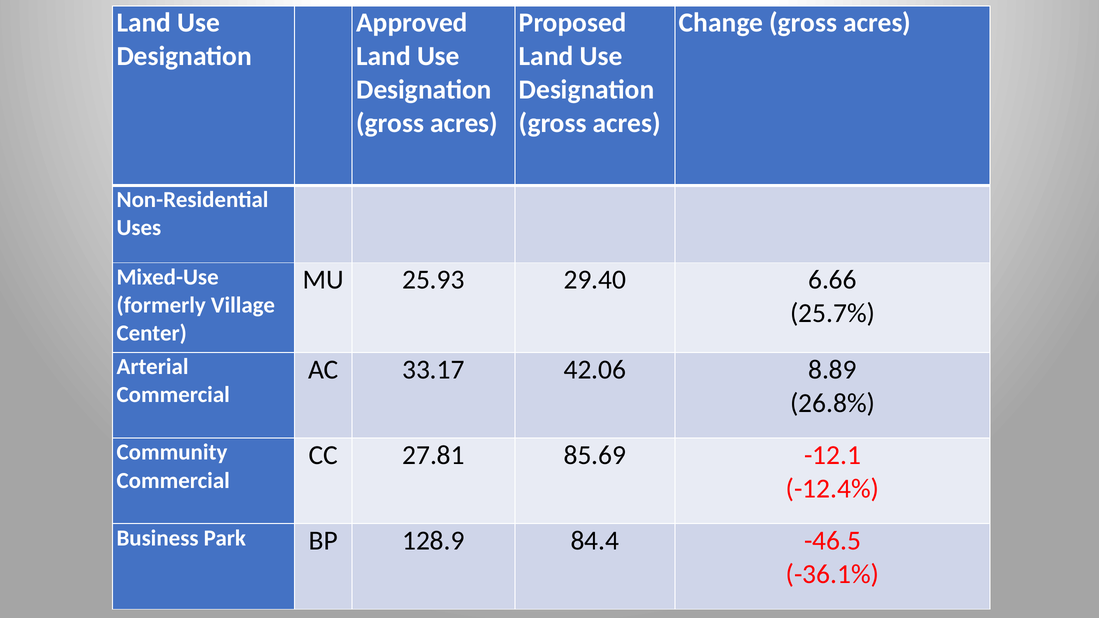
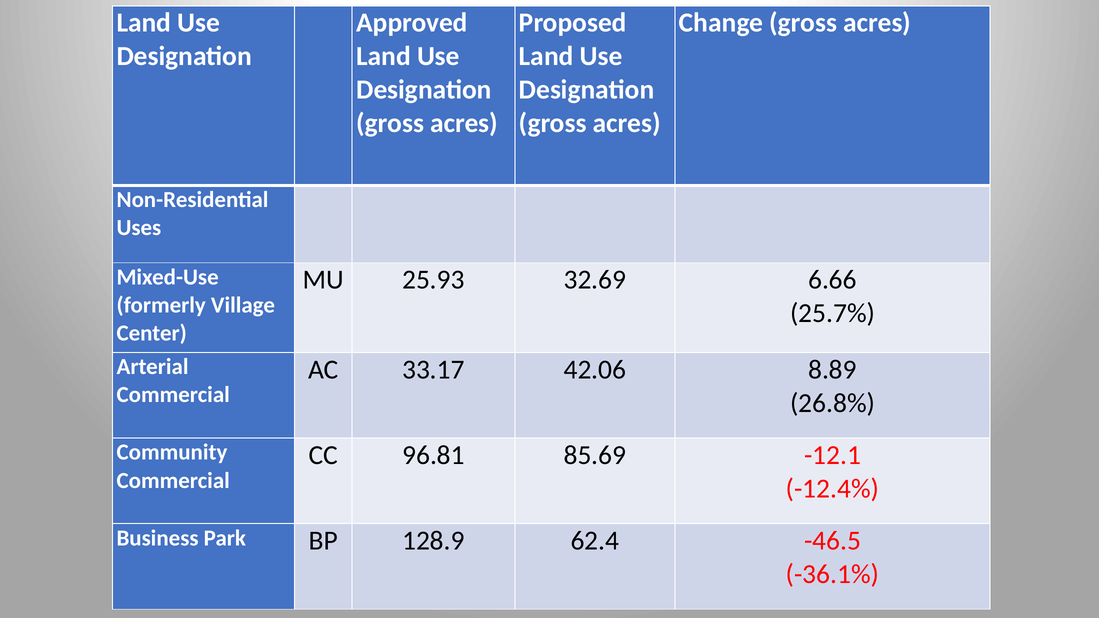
29.40: 29.40 -> 32.69
27.81: 27.81 -> 96.81
84.4: 84.4 -> 62.4
